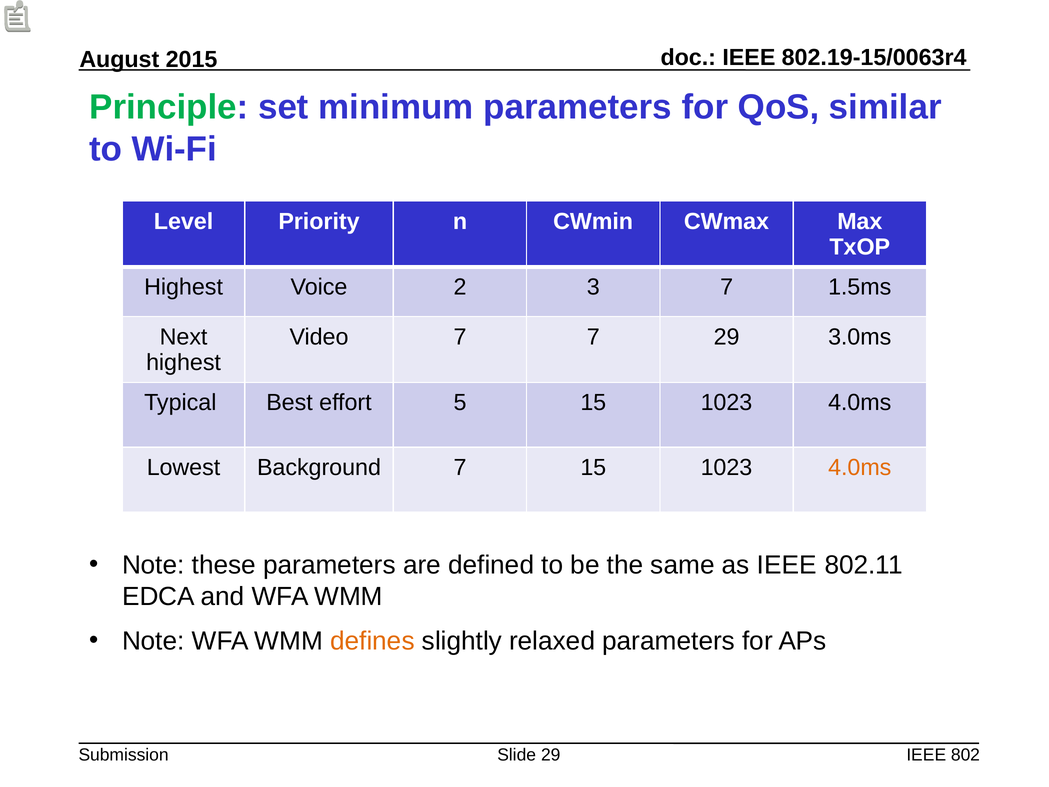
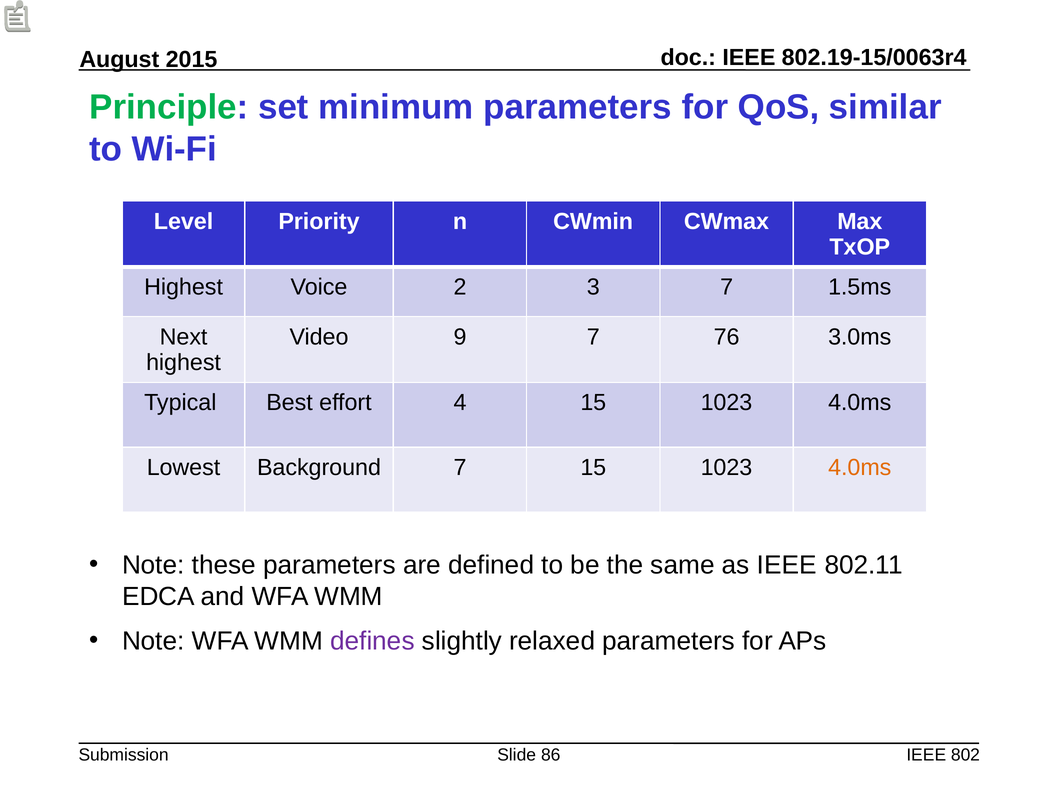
Video 7: 7 -> 9
7 29: 29 -> 76
5: 5 -> 4
defines colour: orange -> purple
Slide 29: 29 -> 86
